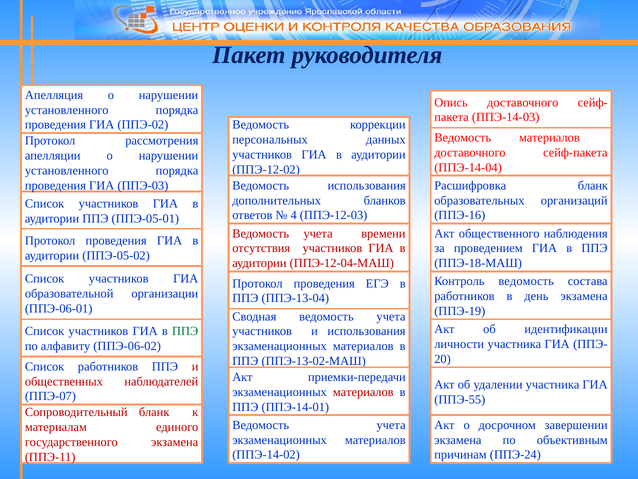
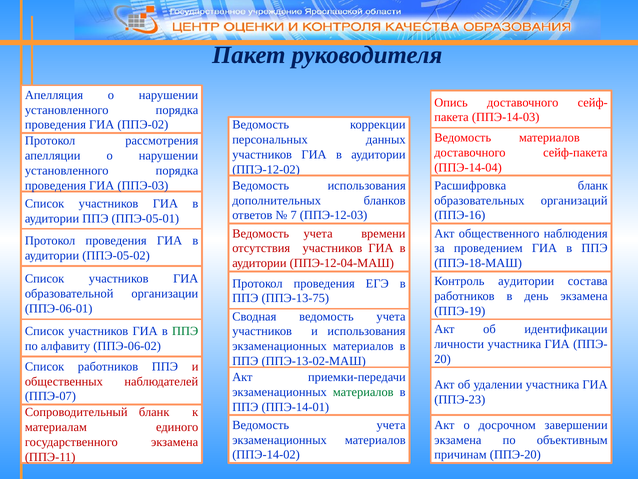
4: 4 -> 7
Контроль ведомость: ведомость -> аудитории
ППЭ-13-04: ППЭ-13-04 -> ППЭ-13-75
материалов at (363, 392) colour: red -> green
ППЭ-55: ППЭ-55 -> ППЭ-23
ППЭ-24: ППЭ-24 -> ППЭ-20
